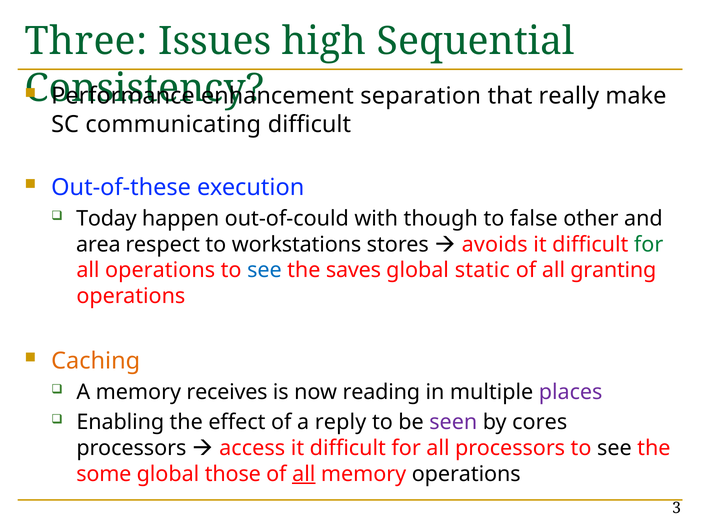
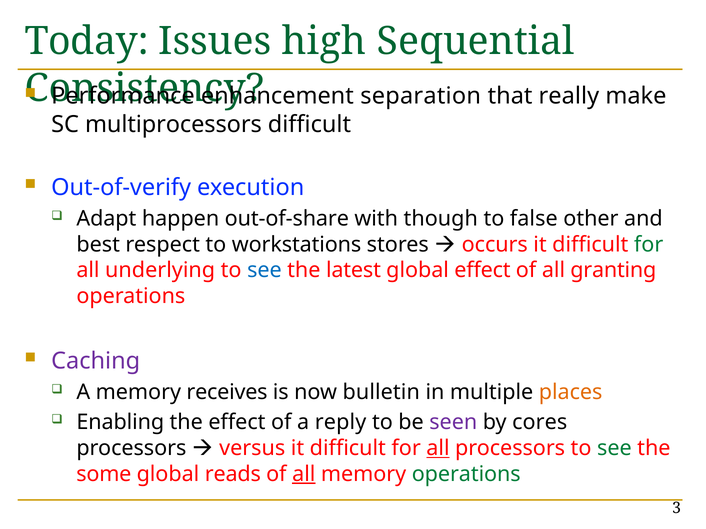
Three: Three -> Today
communicating: communicating -> multiprocessors
Out-of-these: Out-of-these -> Out-of-verify
Today: Today -> Adapt
out-of-could: out-of-could -> out-of-share
area: area -> best
avoids: avoids -> occurs
all operations: operations -> underlying
saves: saves -> latest
global static: static -> effect
Caching colour: orange -> purple
reading: reading -> bulletin
places colour: purple -> orange
access: access -> versus
all at (438, 449) underline: none -> present
see at (614, 449) colour: black -> green
those: those -> reads
operations at (466, 474) colour: black -> green
